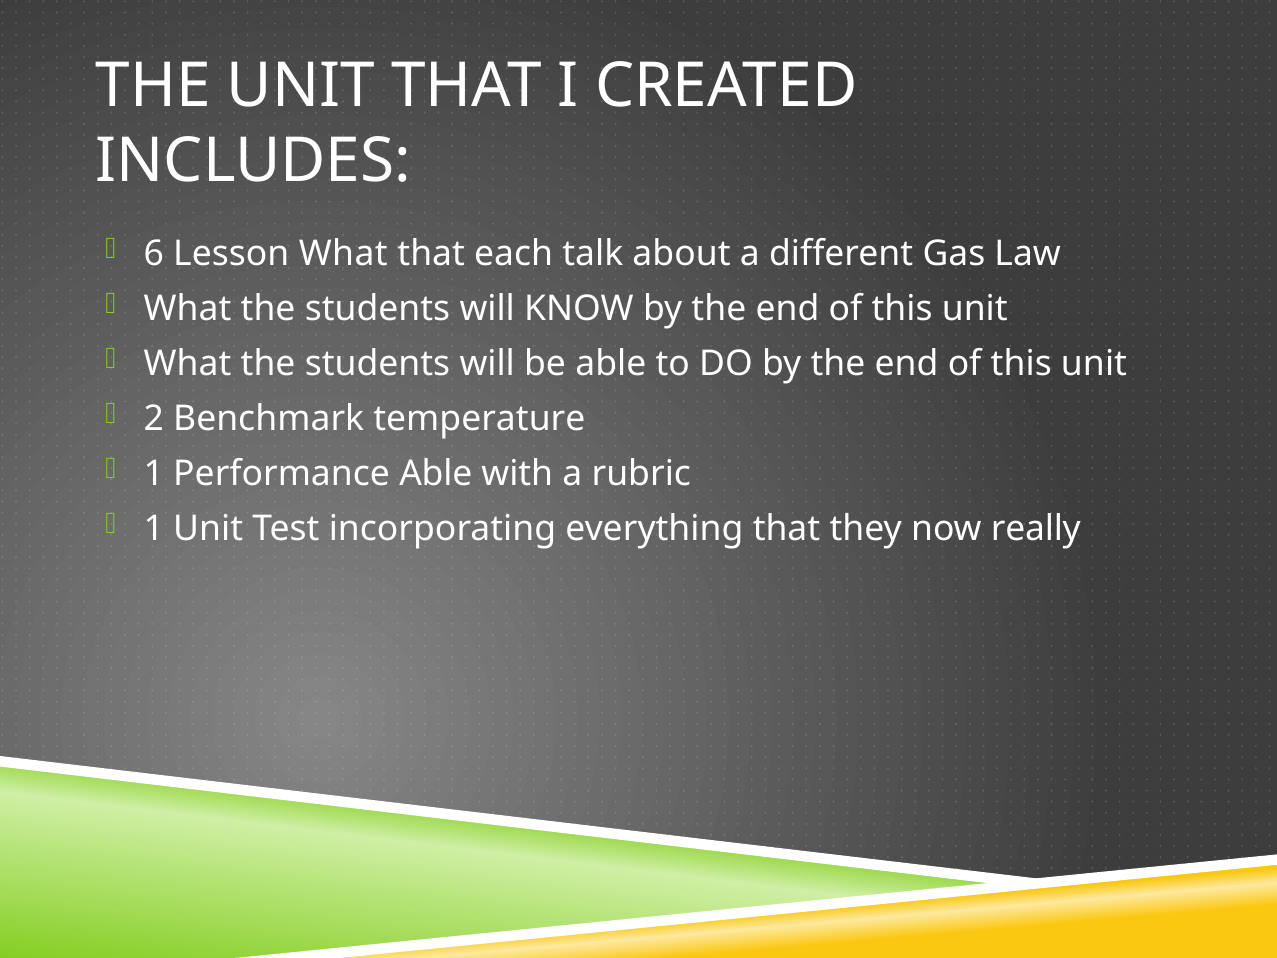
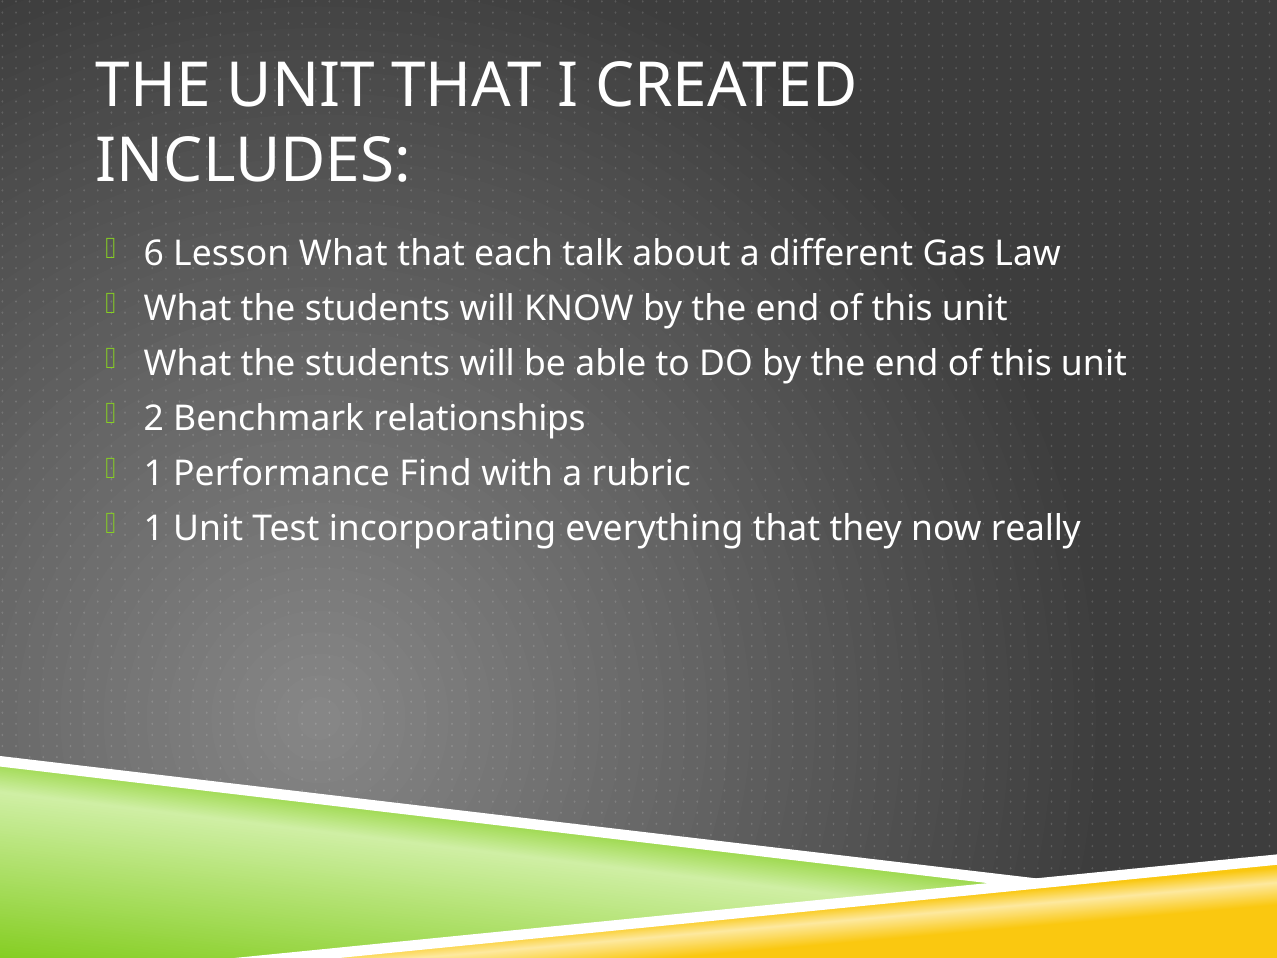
temperature: temperature -> relationships
Performance Able: Able -> Find
